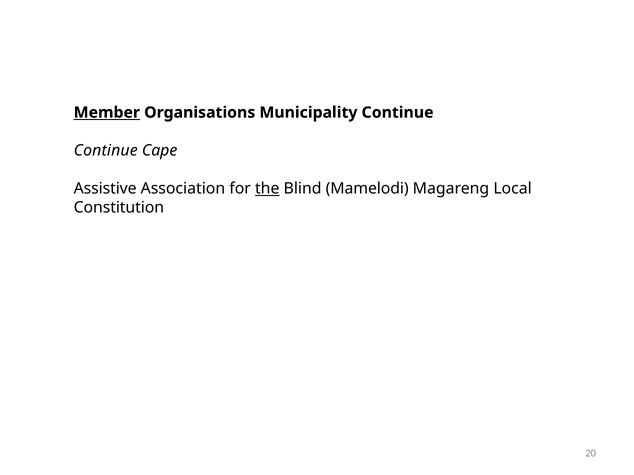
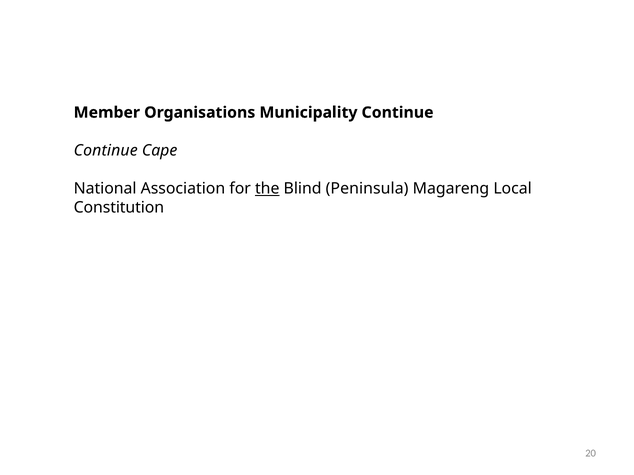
Member underline: present -> none
Assistive: Assistive -> National
Mamelodi: Mamelodi -> Peninsula
